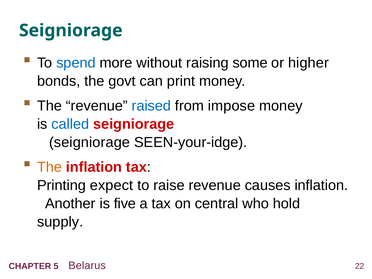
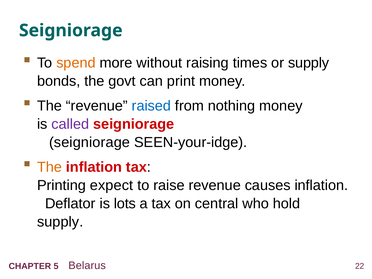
spend colour: blue -> orange
some: some -> times
or higher: higher -> supply
impose: impose -> nothing
called colour: blue -> purple
Another: Another -> Deflator
five: five -> lots
